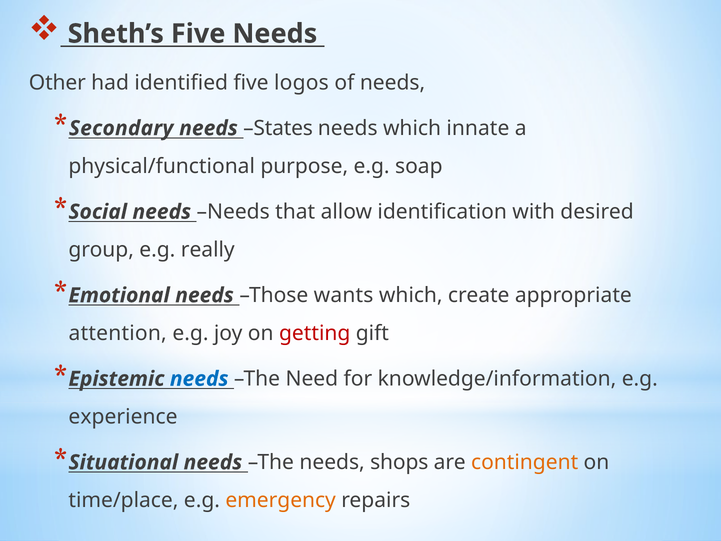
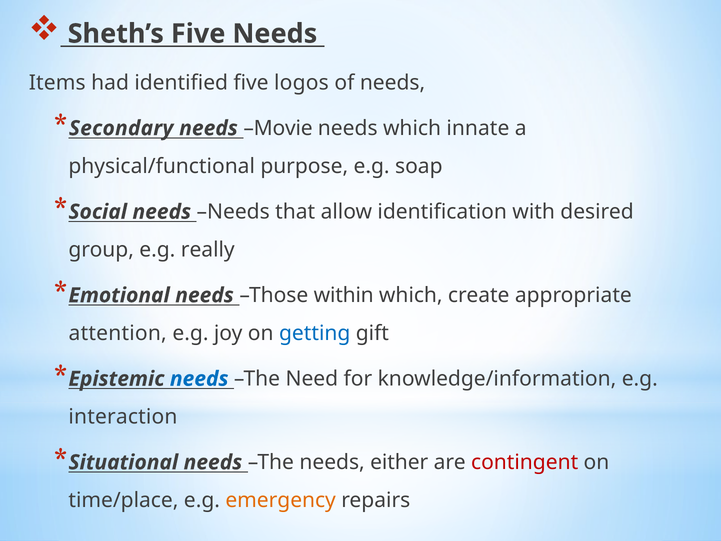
Other: Other -> Items
States: States -> Movie
wants: wants -> within
getting colour: red -> blue
experience: experience -> interaction
shops: shops -> either
contingent colour: orange -> red
